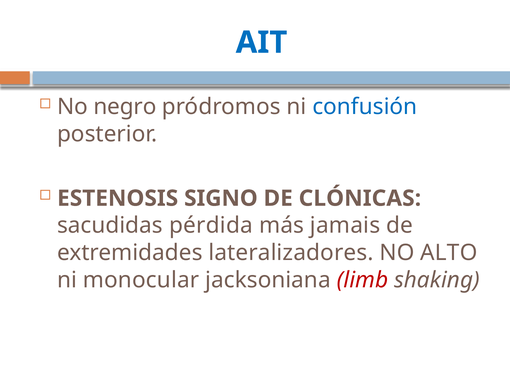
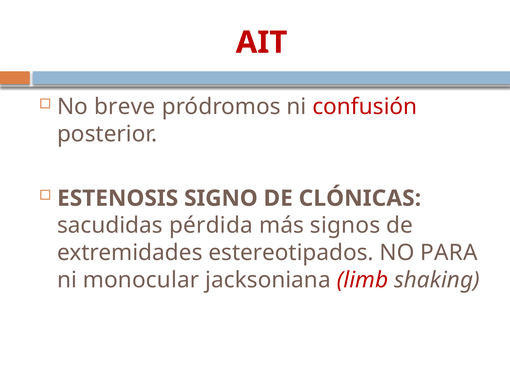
AIT colour: blue -> red
negro: negro -> breve
confusión colour: blue -> red
jamais: jamais -> signos
lateralizadores: lateralizadores -> estereotipados
ALTO: ALTO -> PARA
